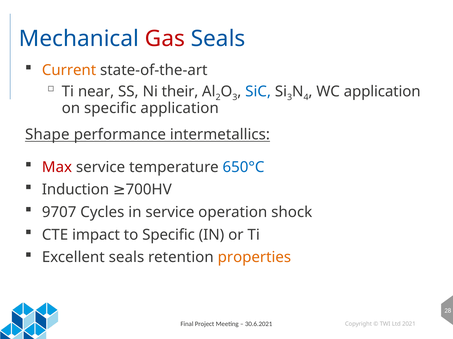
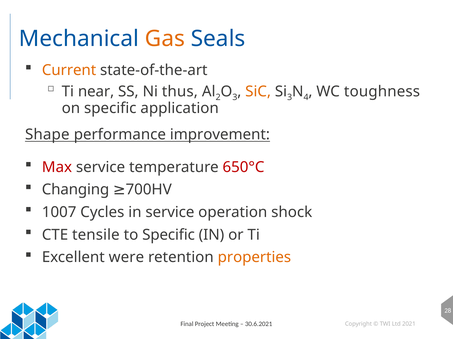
Gas colour: red -> orange
their: their -> thus
SiC colour: blue -> orange
WC application: application -> toughness
intermetallics: intermetallics -> improvement
650°C colour: blue -> red
Induction: Induction -> Changing
9707: 9707 -> 1007
impact: impact -> tensile
Excellent seals: seals -> were
